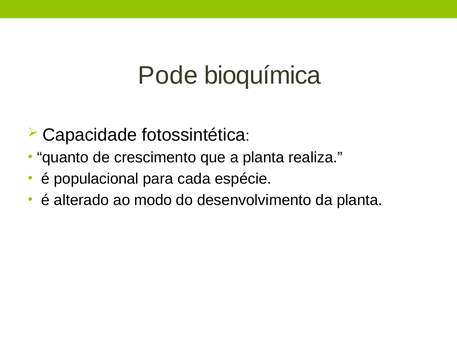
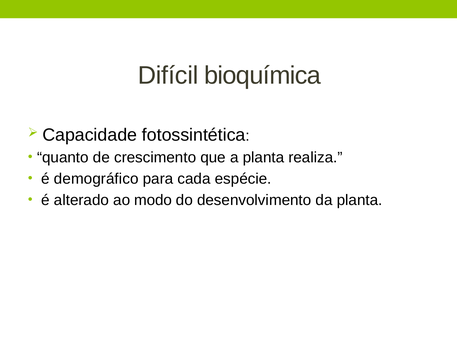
Pode: Pode -> Difícil
populacional: populacional -> demográfico
